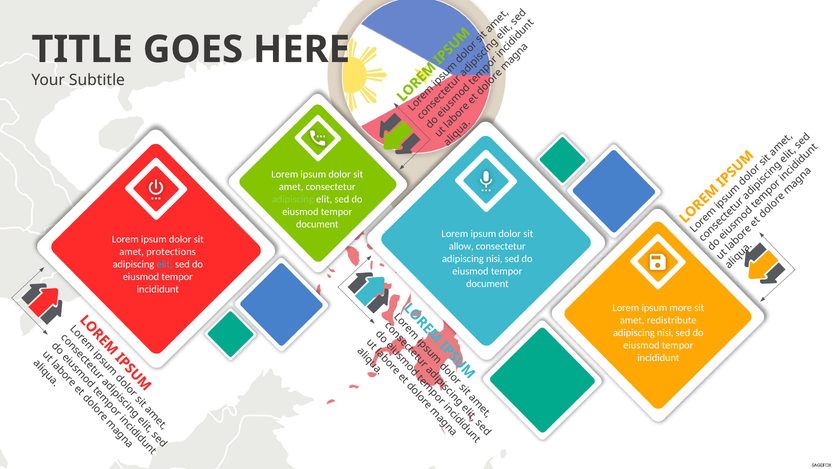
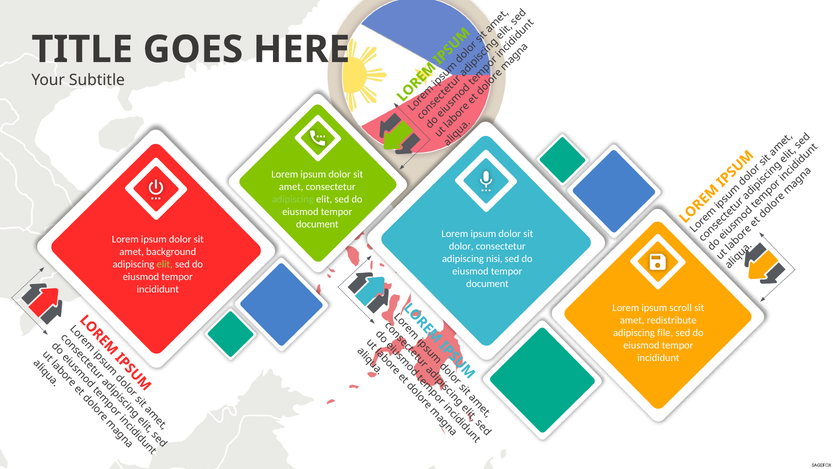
allow at (461, 246): allow -> dolor
protections: protections -> background
elit at (165, 264) colour: light blue -> light green
more: more -> scroll
nisi at (665, 332): nisi -> file
